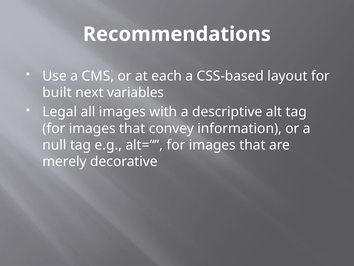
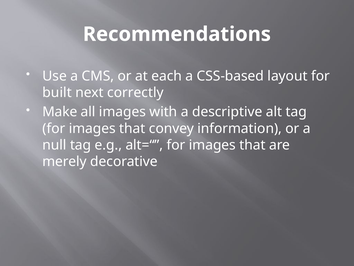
variables: variables -> correctly
Legal: Legal -> Make
